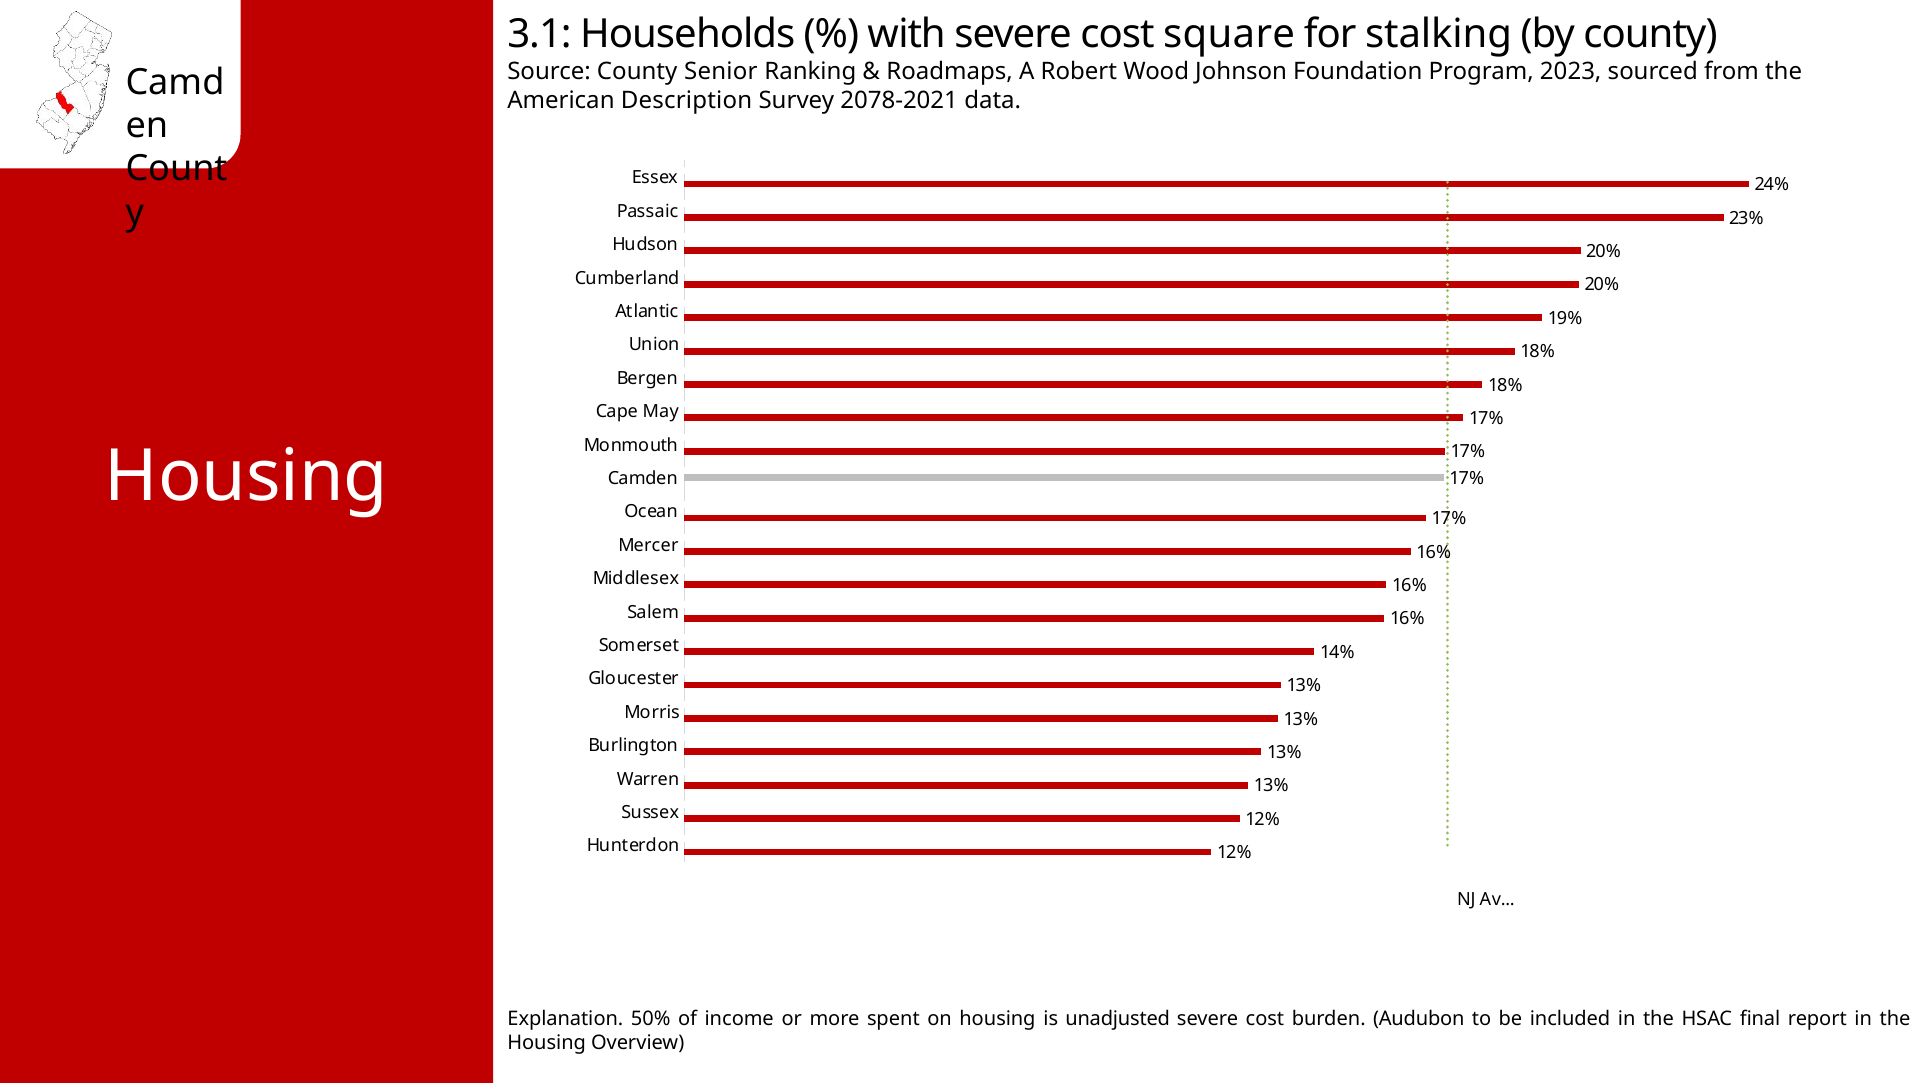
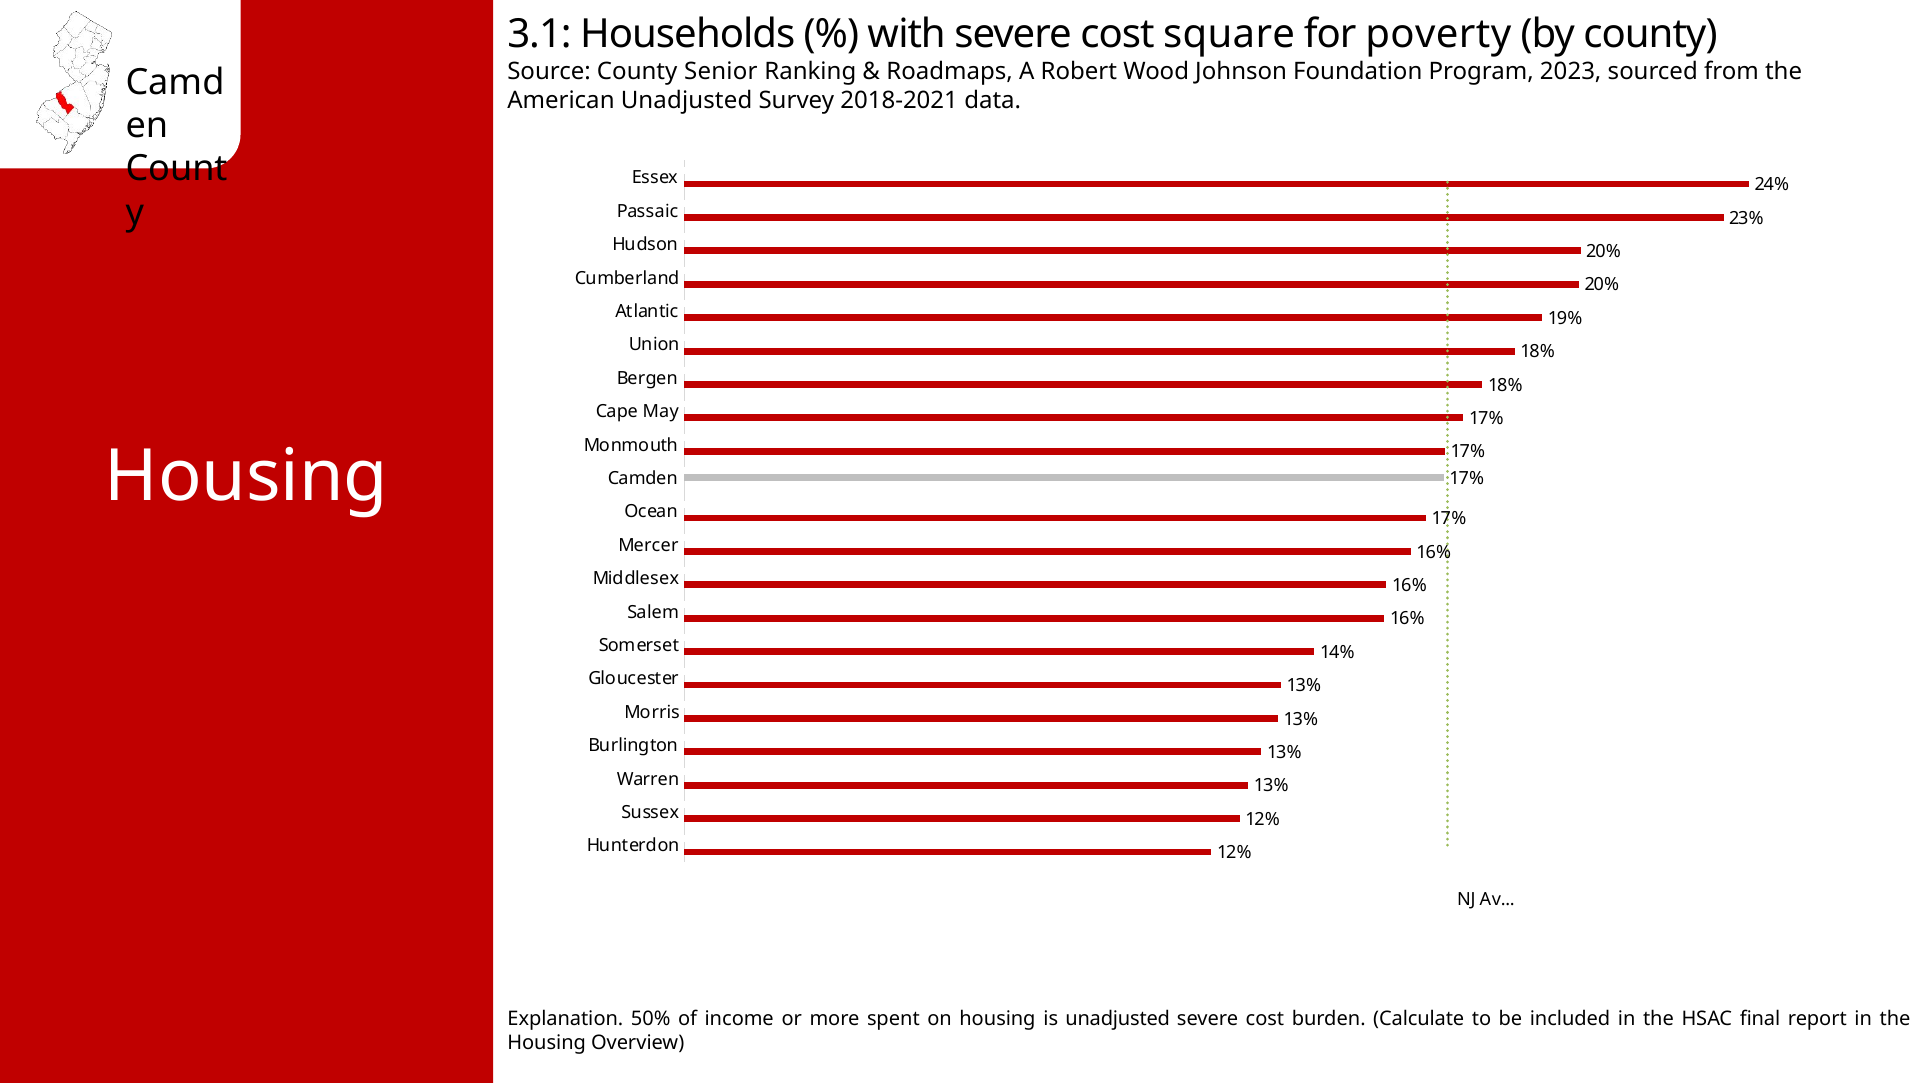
stalking: stalking -> poverty
American Description: Description -> Unadjusted
2078-2021: 2078-2021 -> 2018-2021
Audubon: Audubon -> Calculate
